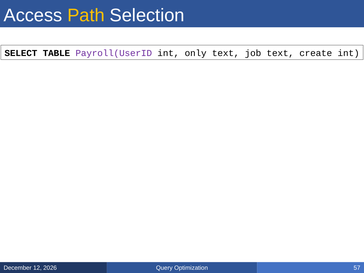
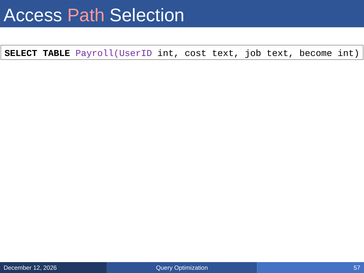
Path colour: yellow -> pink
only: only -> cost
create: create -> become
